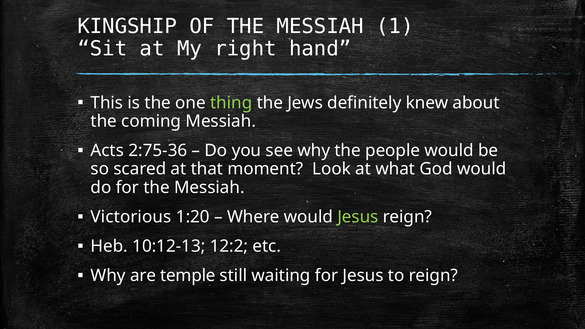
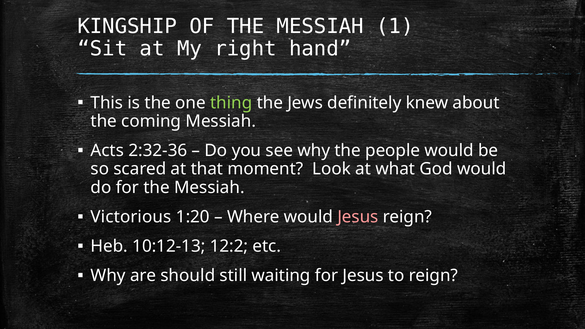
2:75-36: 2:75-36 -> 2:32-36
Jesus at (358, 217) colour: light green -> pink
temple: temple -> should
